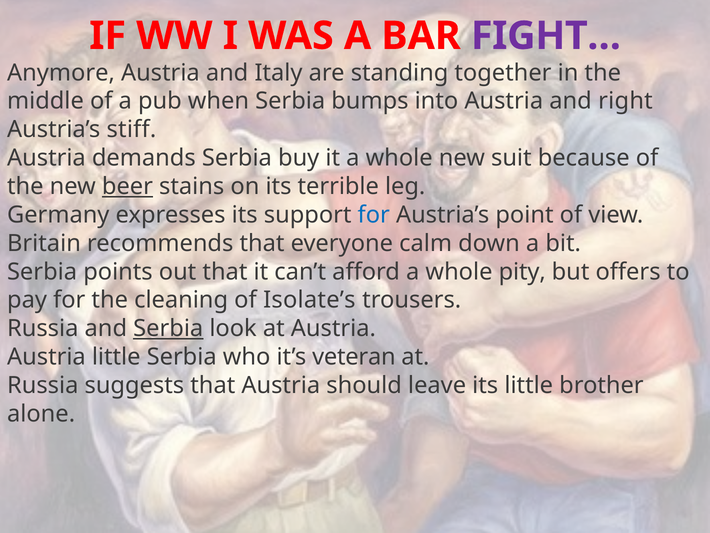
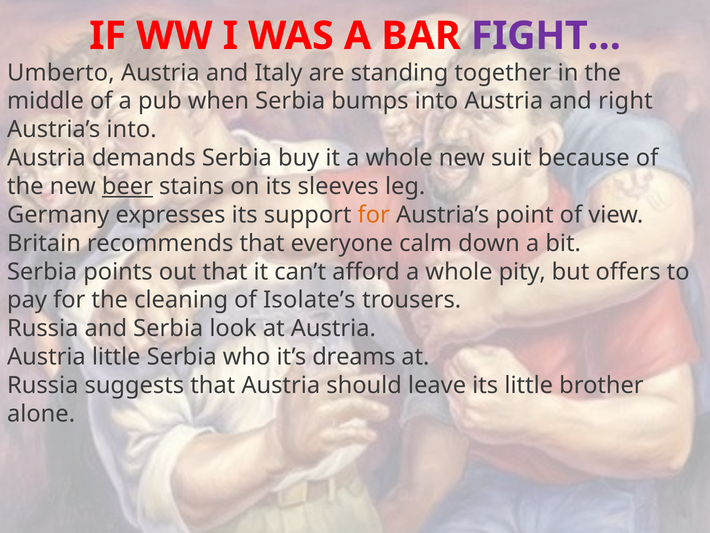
Anymore: Anymore -> Umberto
Austria’s stiff: stiff -> into
terrible: terrible -> sleeves
for at (374, 215) colour: blue -> orange
Serbia at (168, 328) underline: present -> none
veteran: veteran -> dreams
